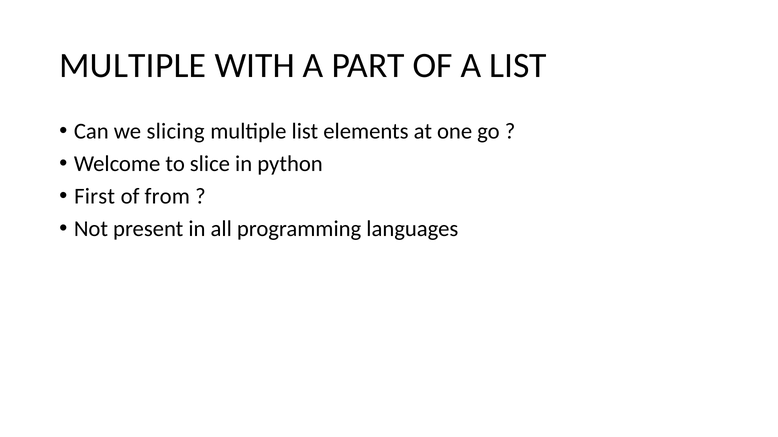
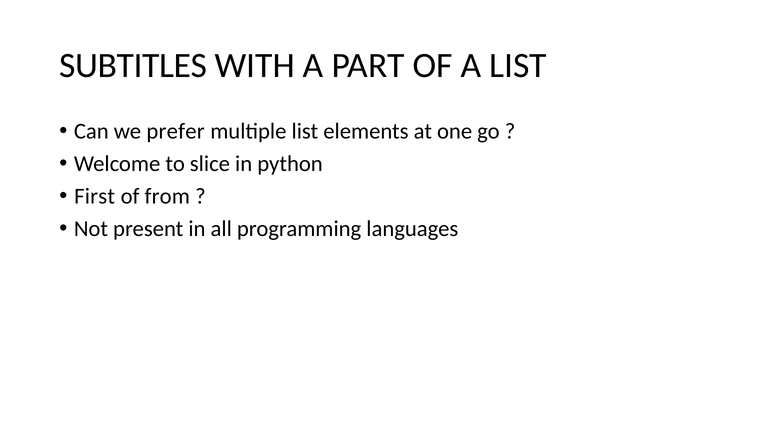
MULTIPLE at (133, 65): MULTIPLE -> SUBTITLES
slicing: slicing -> prefer
